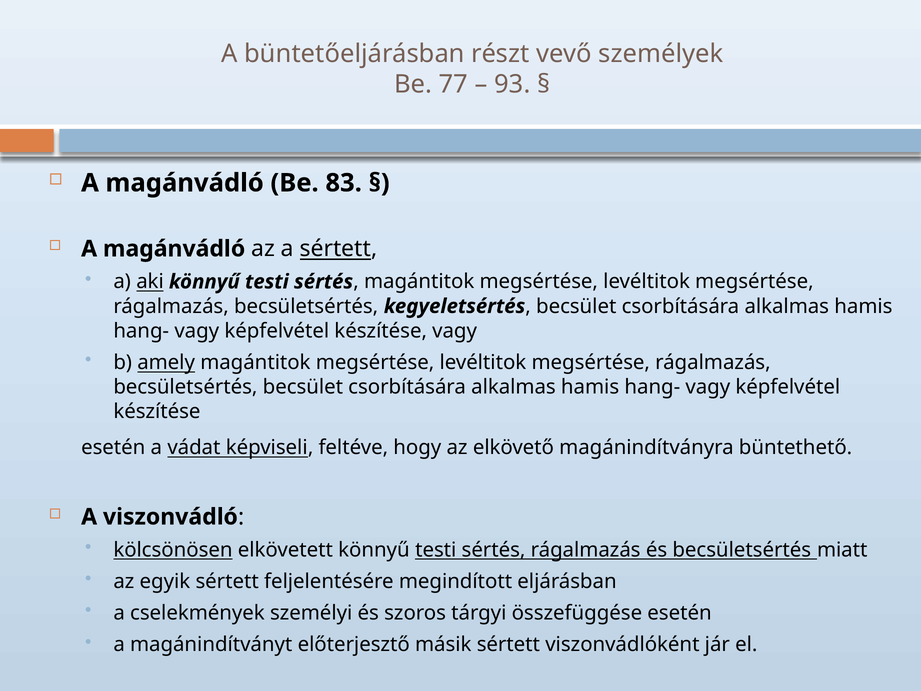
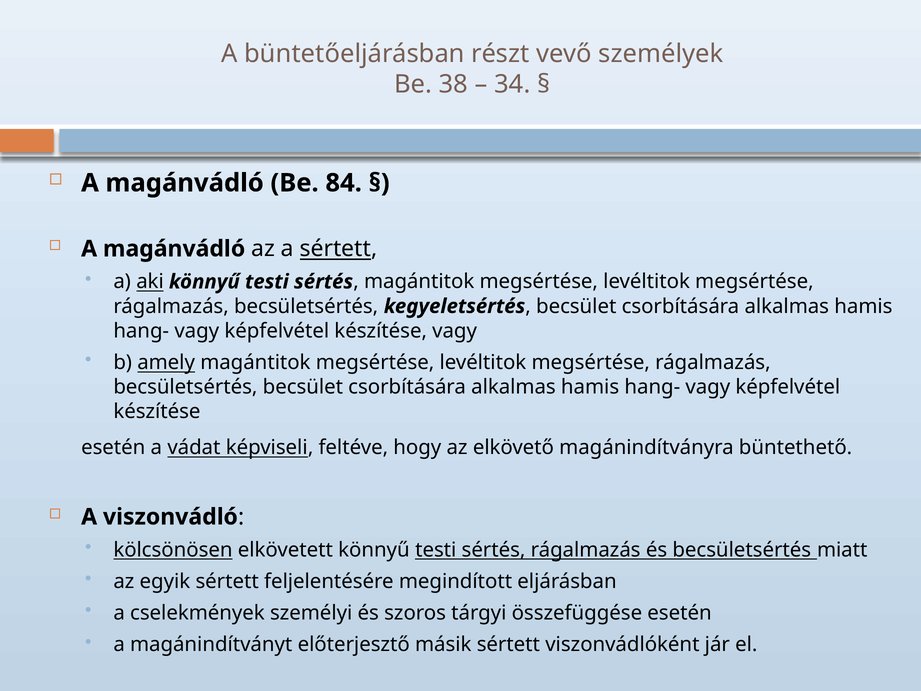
77: 77 -> 38
93: 93 -> 34
83: 83 -> 84
